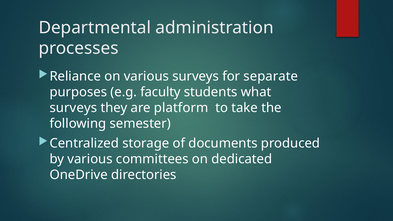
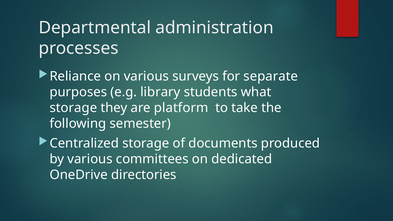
faculty: faculty -> library
surveys at (73, 108): surveys -> storage
